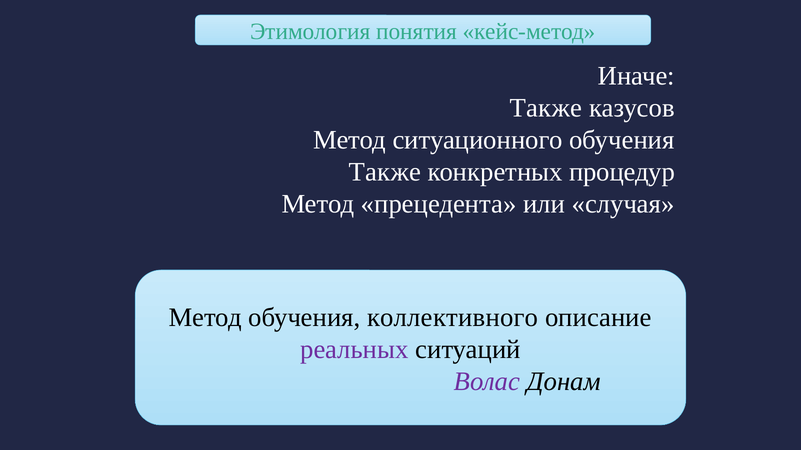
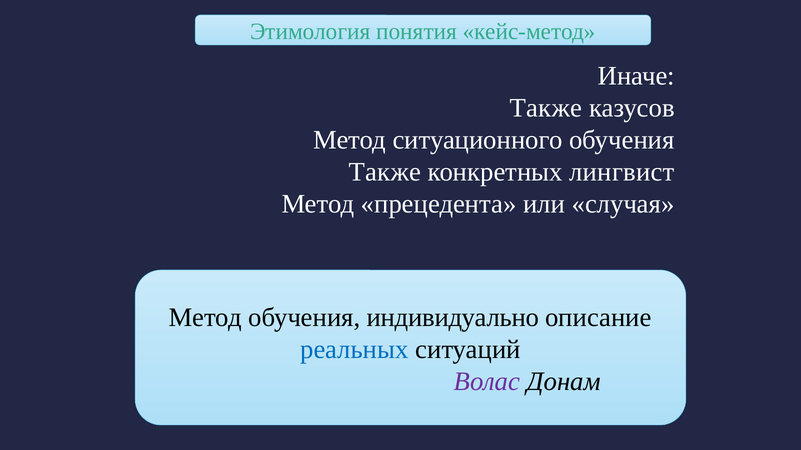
процедур: процедур -> лингвист
коллективного: коллективного -> индивидуально
реальных colour: purple -> blue
